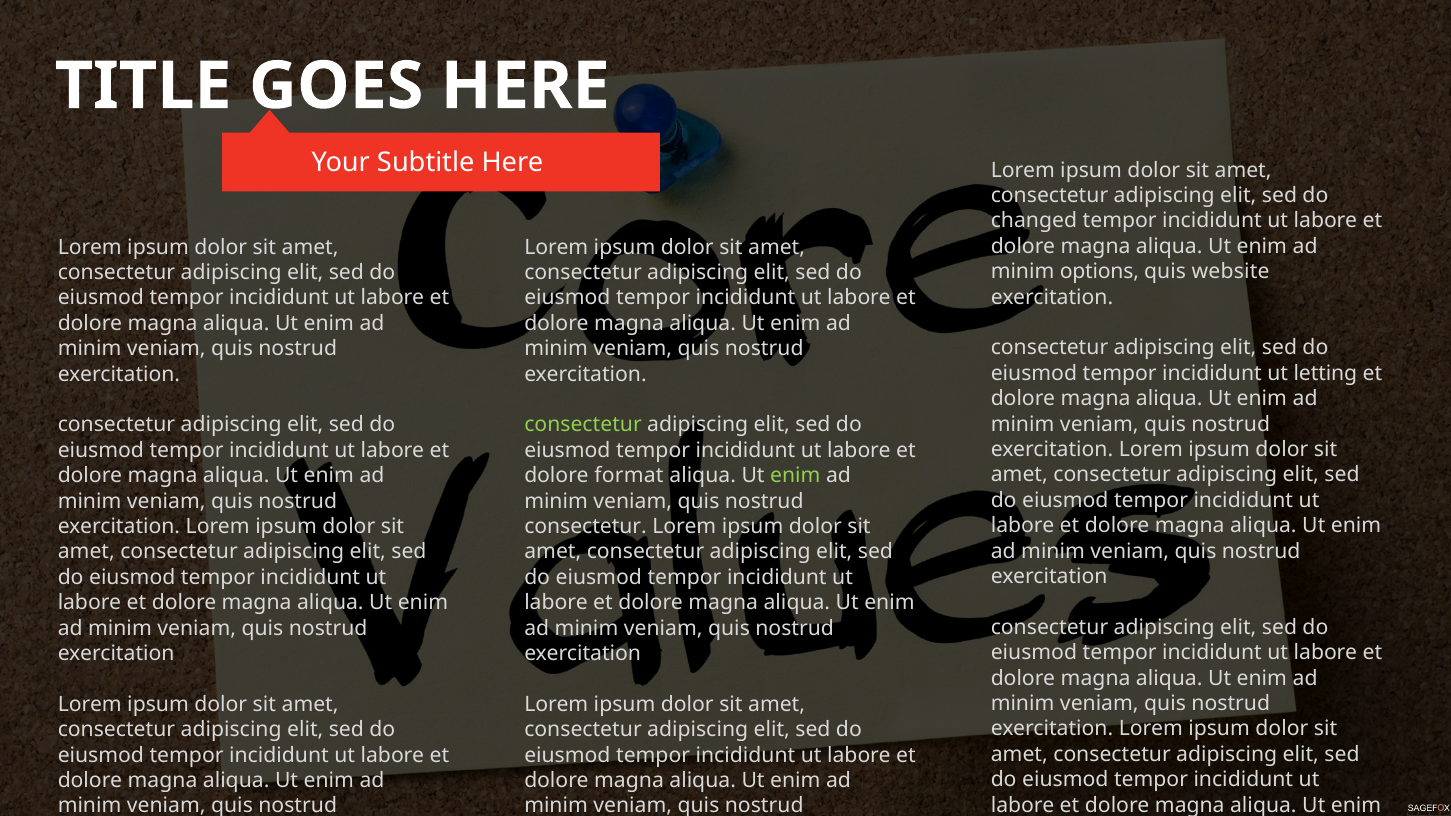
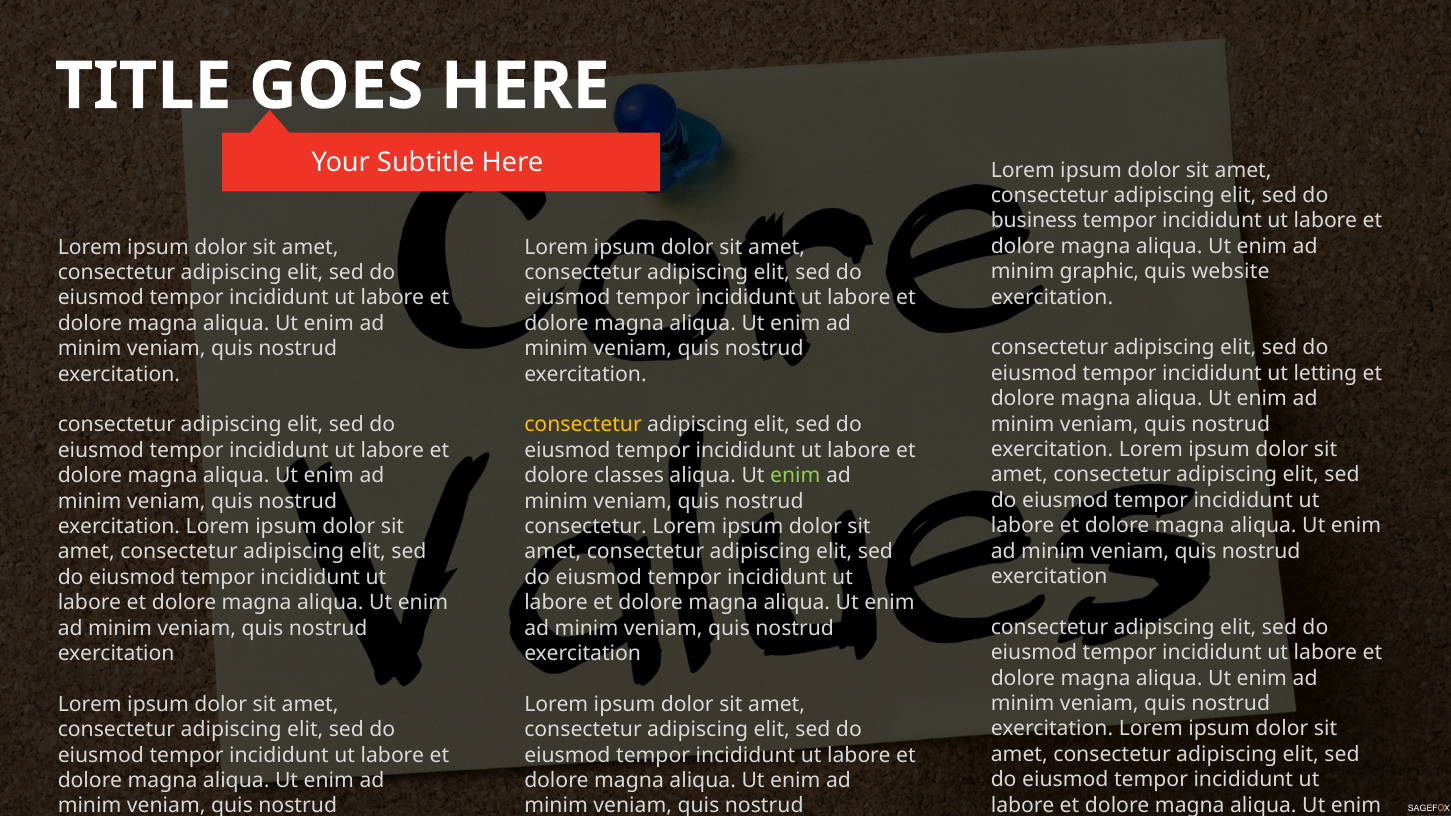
changed: changed -> business
options: options -> graphic
consectetur at (583, 425) colour: light green -> yellow
format: format -> classes
